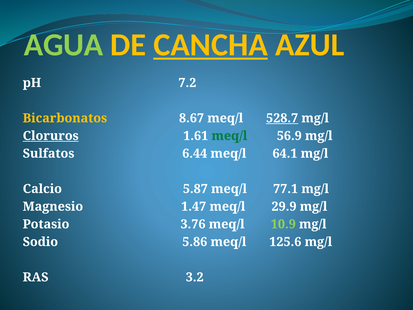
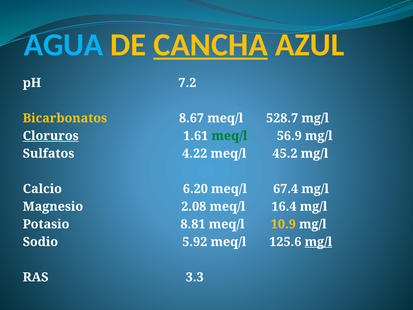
AGUA colour: light green -> light blue
528.7 underline: present -> none
6.44: 6.44 -> 4.22
64.1: 64.1 -> 45.2
5.87: 5.87 -> 6.20
77.1: 77.1 -> 67.4
1.47: 1.47 -> 2.08
29.9: 29.9 -> 16.4
3.76: 3.76 -> 8.81
10.9 colour: light green -> yellow
5.86: 5.86 -> 5.92
mg/l at (318, 242) underline: none -> present
3.2: 3.2 -> 3.3
